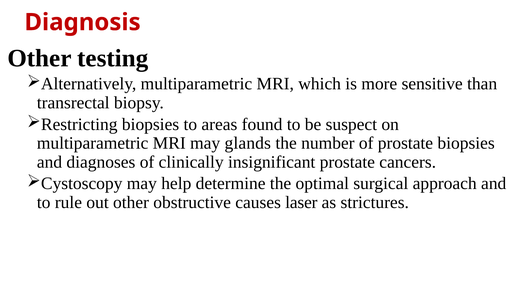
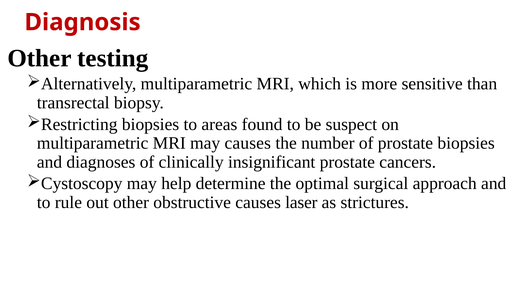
may glands: glands -> causes
